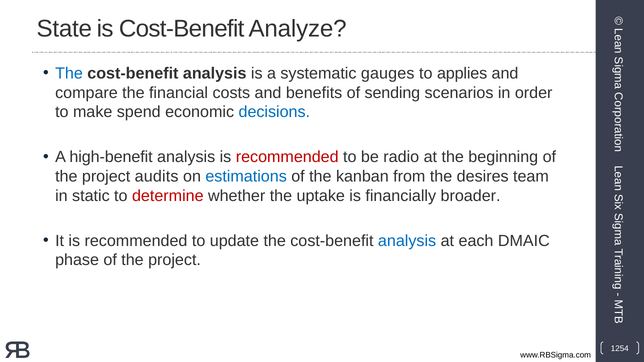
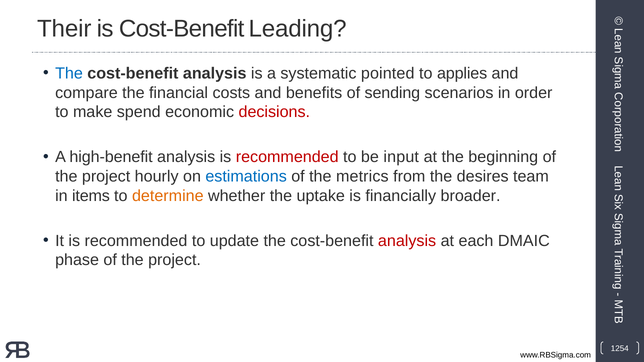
State: State -> Their
Analyze: Analyze -> Leading
gauges: gauges -> pointed
decisions colour: blue -> red
radio: radio -> input
audits: audits -> hourly
kanban: kanban -> metrics
static: static -> items
determine colour: red -> orange
analysis at (407, 241) colour: blue -> red
